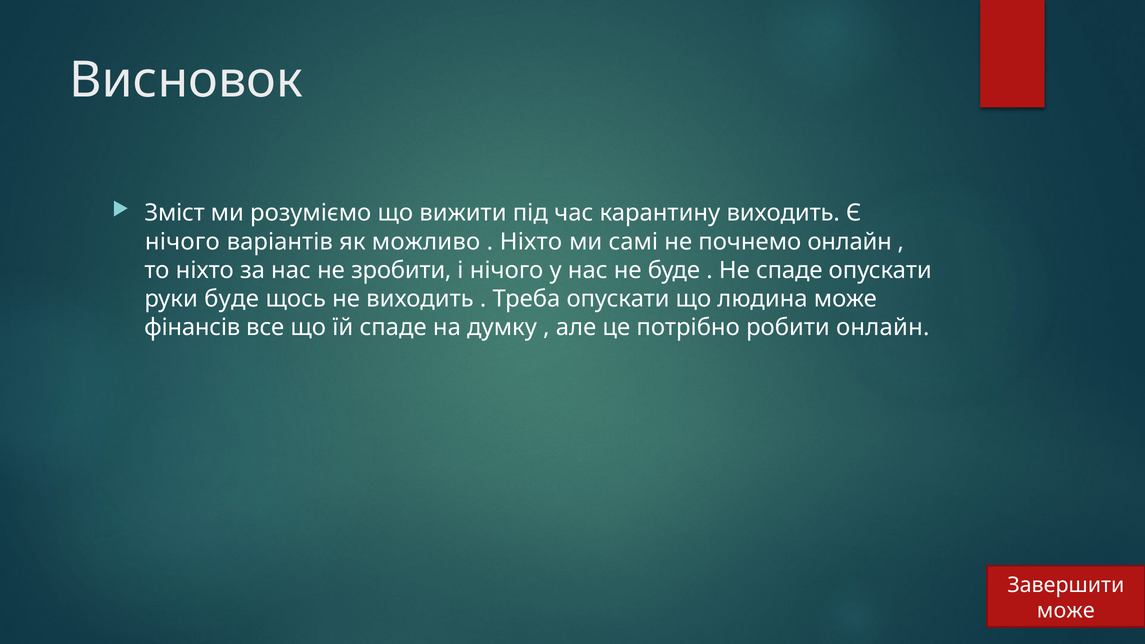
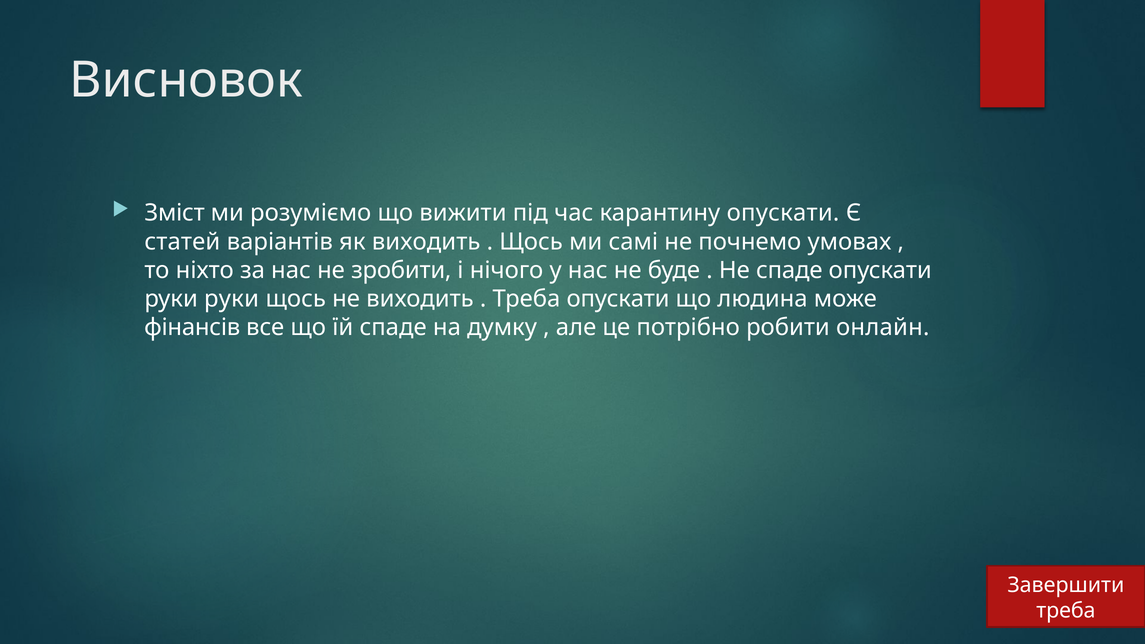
карантину виходить: виходить -> опускати
нічого at (182, 242): нічого -> статей
як можливо: можливо -> виходить
Ніхто at (531, 242): Ніхто -> Щось
почнемо онлайн: онлайн -> умовах
руки буде: буде -> руки
може at (1066, 611): може -> треба
